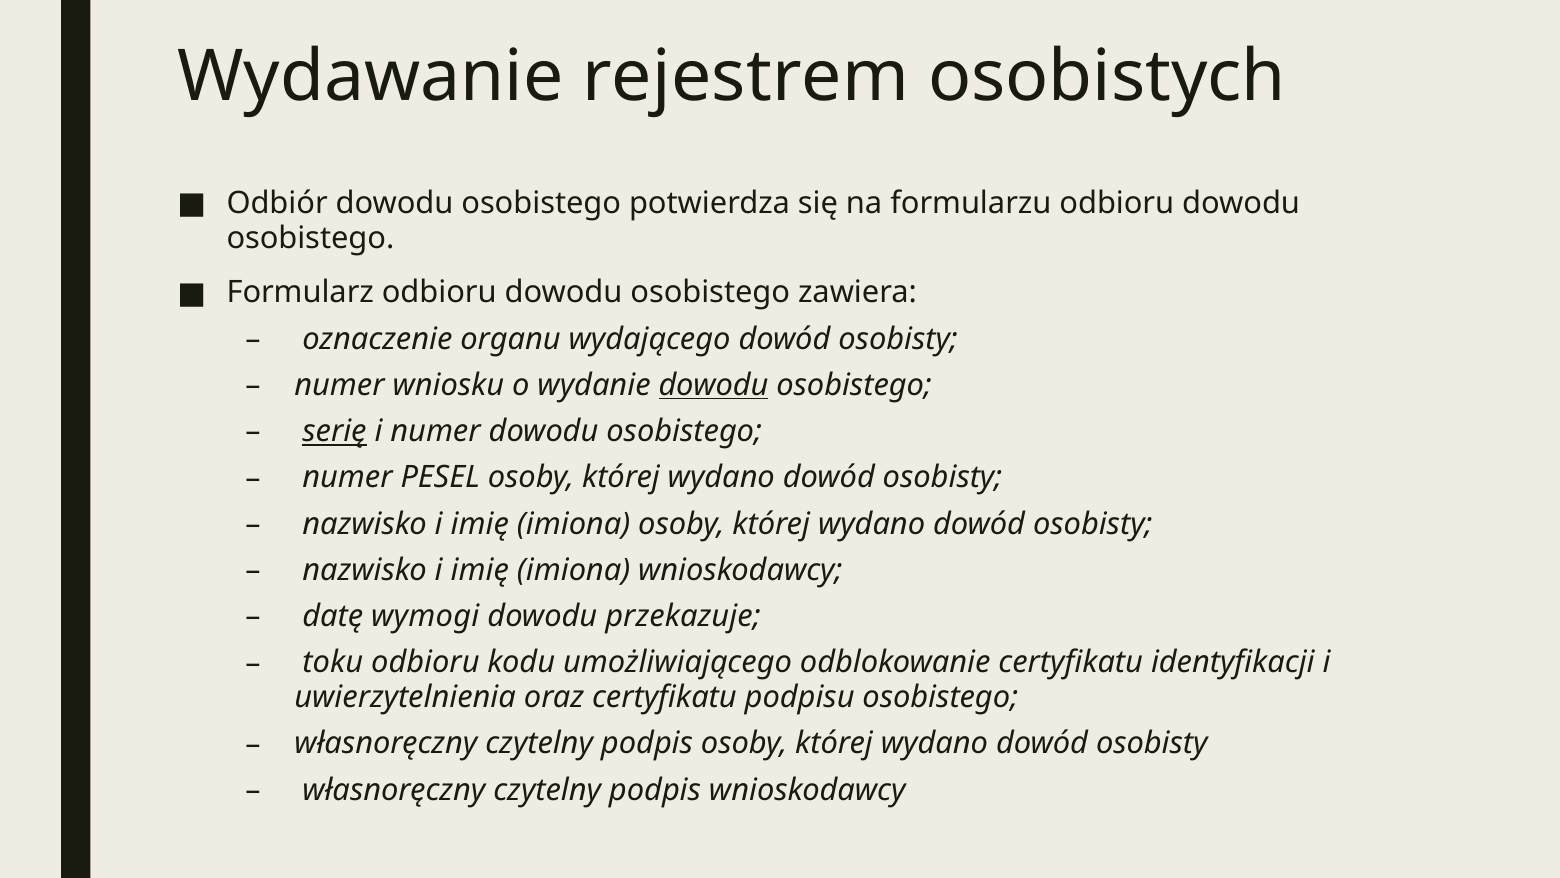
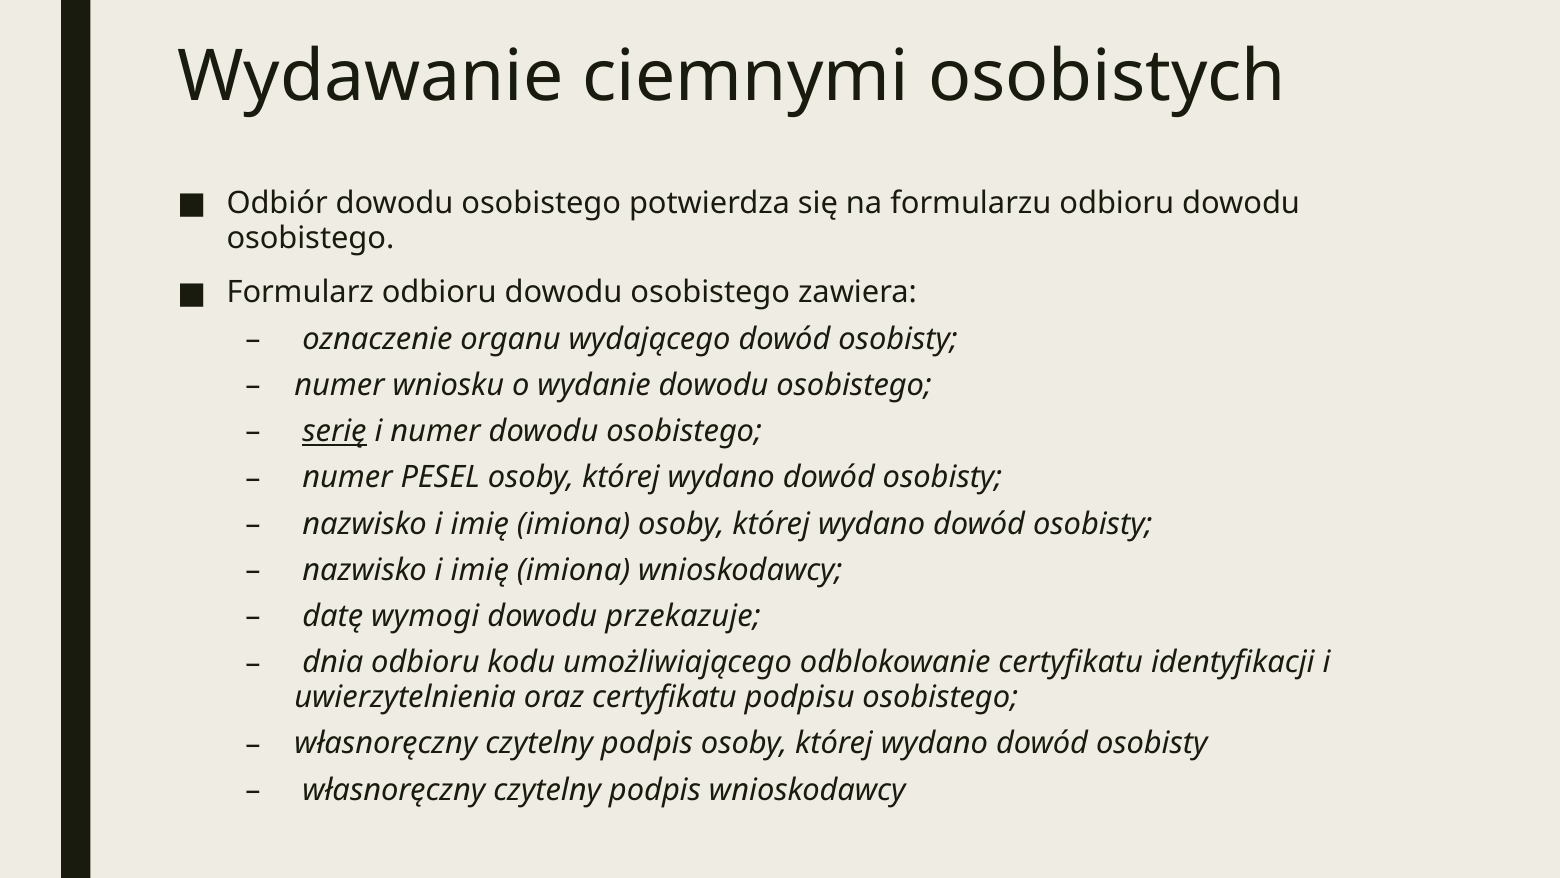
rejestrem: rejestrem -> ciemnymi
dowodu at (713, 385) underline: present -> none
toku: toku -> dnia
